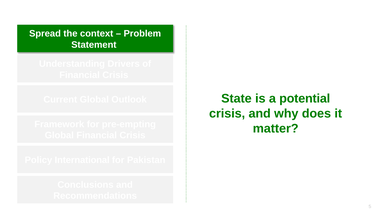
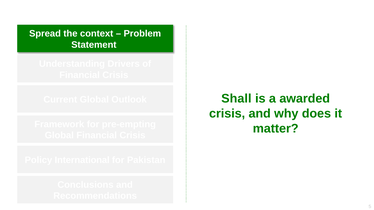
State: State -> Shall
potential: potential -> awarded
